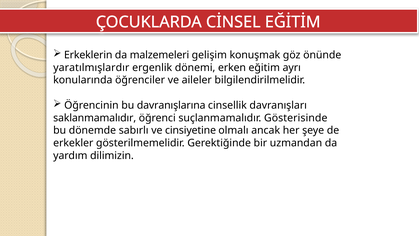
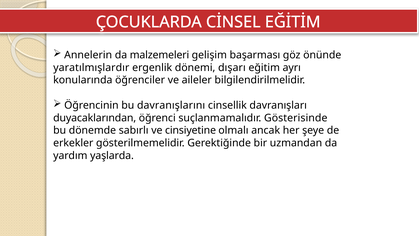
Erkeklerin: Erkeklerin -> Annelerin
konuşmak: konuşmak -> başarması
erken: erken -> dışarı
davranışlarına: davranışlarına -> davranışlarını
saklanmamalıdır: saklanmamalıdır -> duyacaklarından
dilimizin: dilimizin -> yaşlarda
